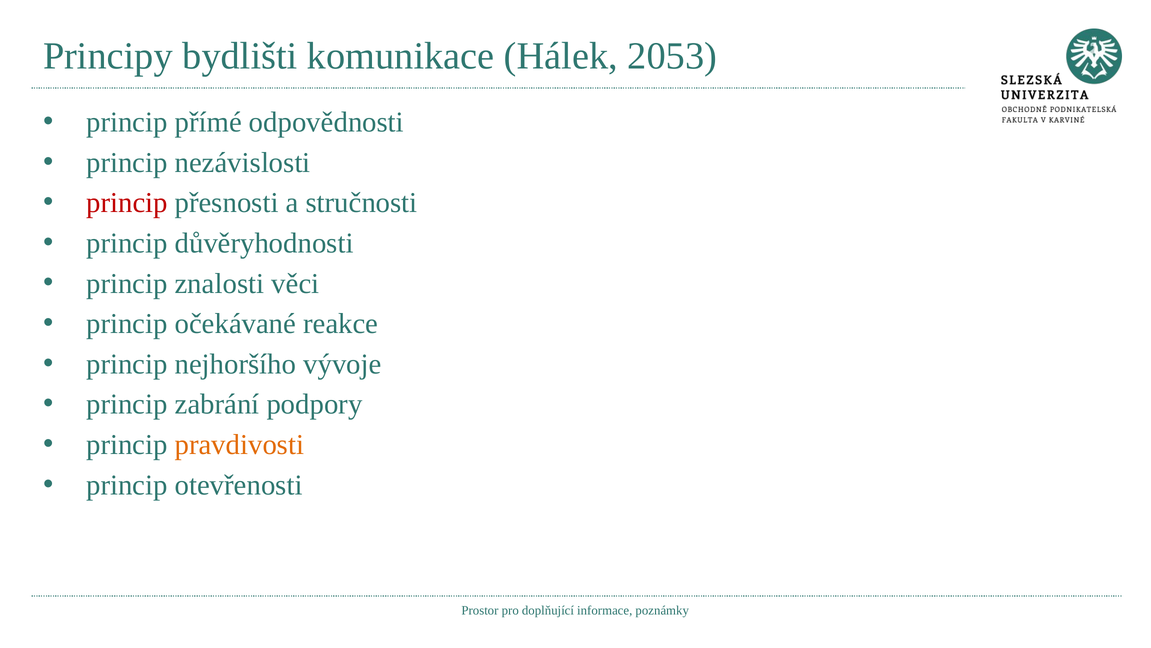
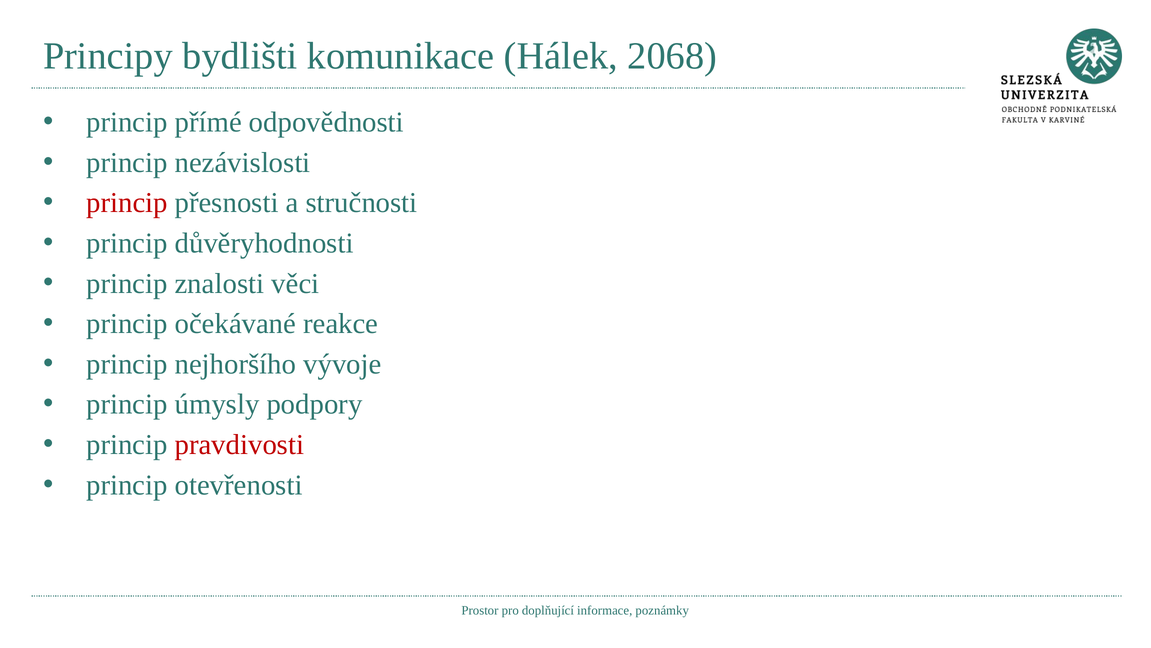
2053: 2053 -> 2068
zabrání: zabrání -> úmysly
pravdivosti colour: orange -> red
